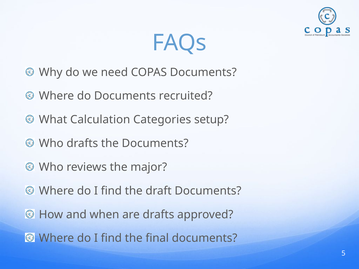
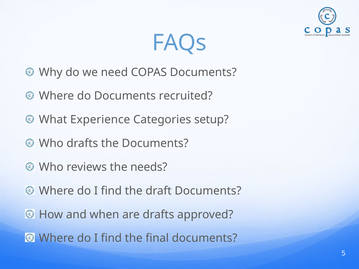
Calculation: Calculation -> Experience
major: major -> needs
